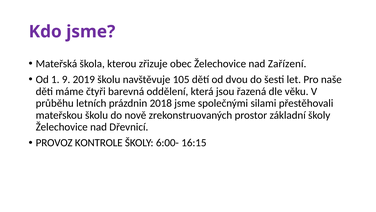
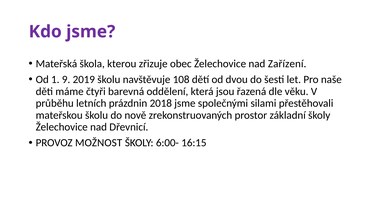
105: 105 -> 108
KONTROLE: KONTROLE -> MOŽNOST
